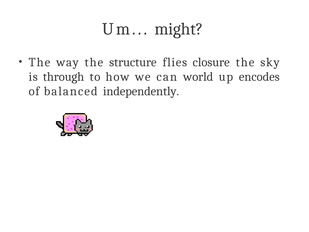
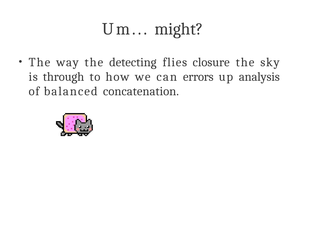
structure: structure -> detecting
world: world -> errors
encodes: encodes -> analysis
independently: independently -> concatenation
